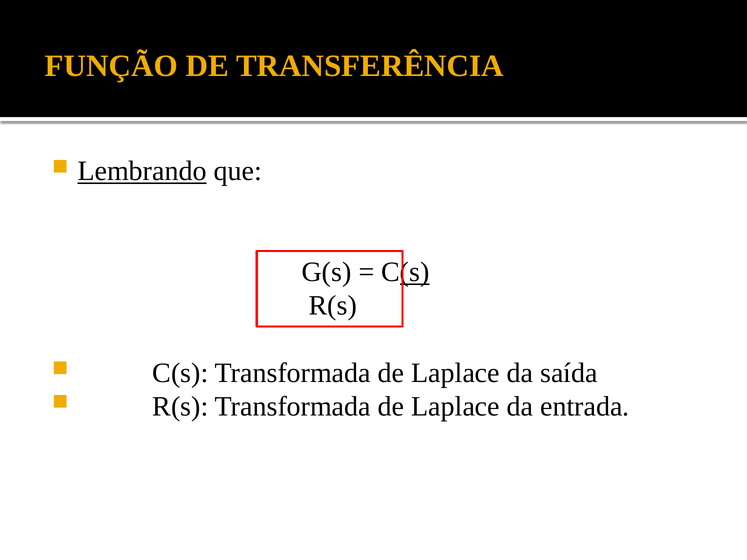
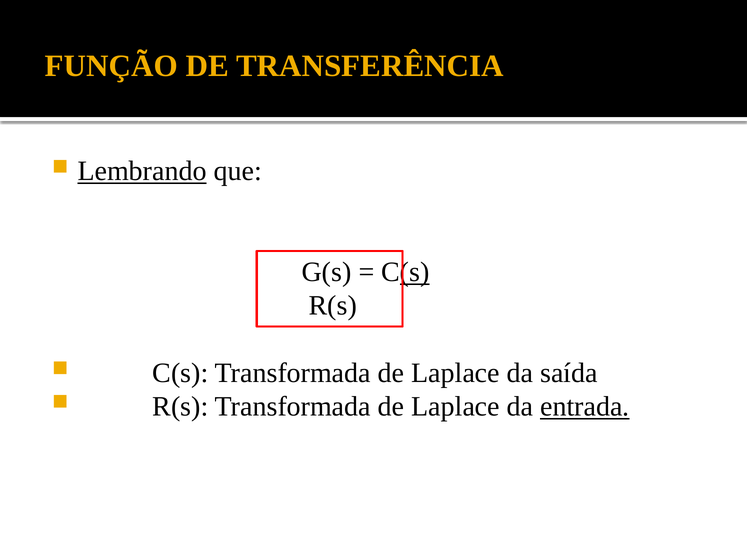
entrada underline: none -> present
